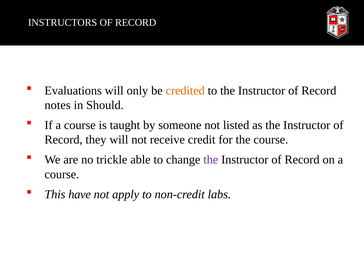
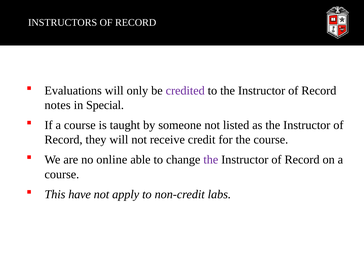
credited colour: orange -> purple
Should: Should -> Special
trickle: trickle -> online
